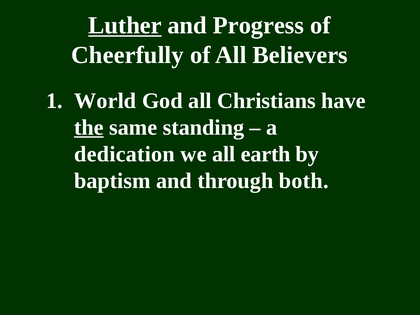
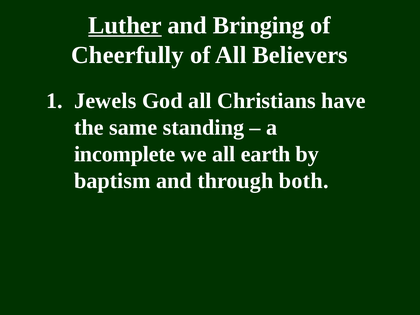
Progress: Progress -> Bringing
World: World -> Jewels
the underline: present -> none
dedication: dedication -> incomplete
